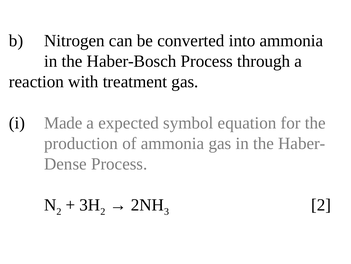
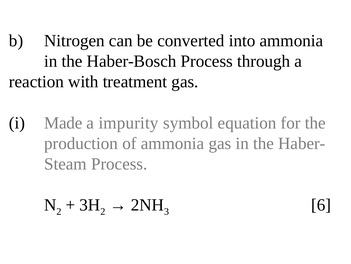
expected: expected -> impurity
Dense: Dense -> Steam
3 2: 2 -> 6
